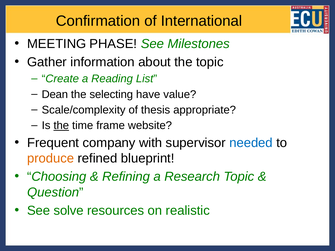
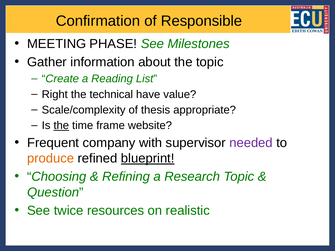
International: International -> Responsible
Dean: Dean -> Right
selecting: selecting -> technical
needed colour: blue -> purple
blueprint underline: none -> present
solve: solve -> twice
